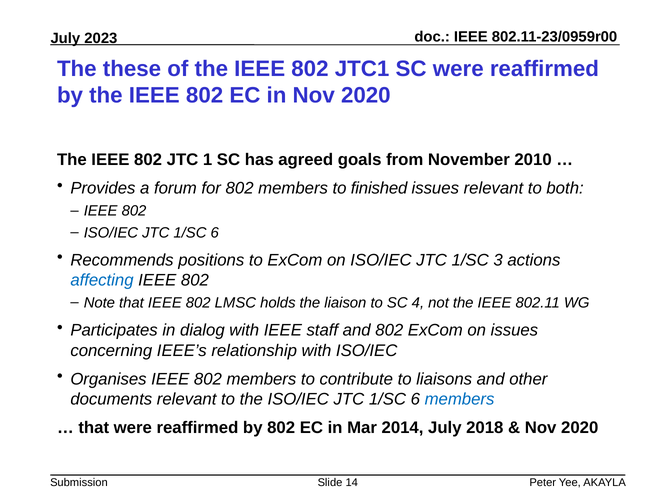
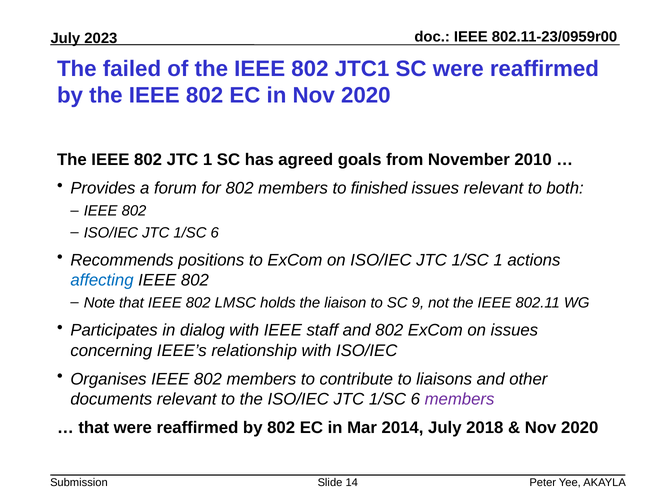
these: these -> failed
1/SC 3: 3 -> 1
4: 4 -> 9
members at (460, 399) colour: blue -> purple
